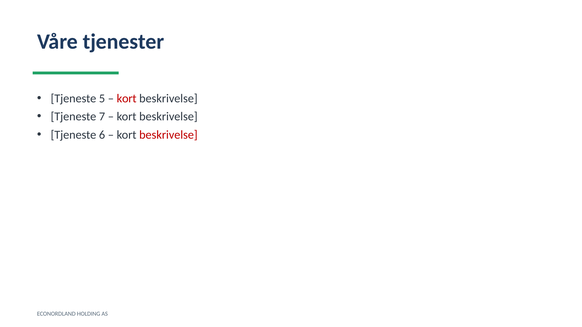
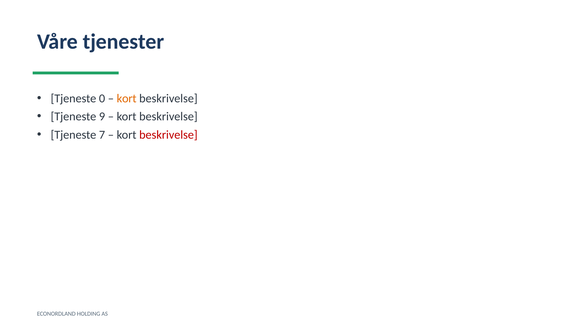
5: 5 -> 0
kort at (127, 99) colour: red -> orange
7: 7 -> 9
6: 6 -> 7
